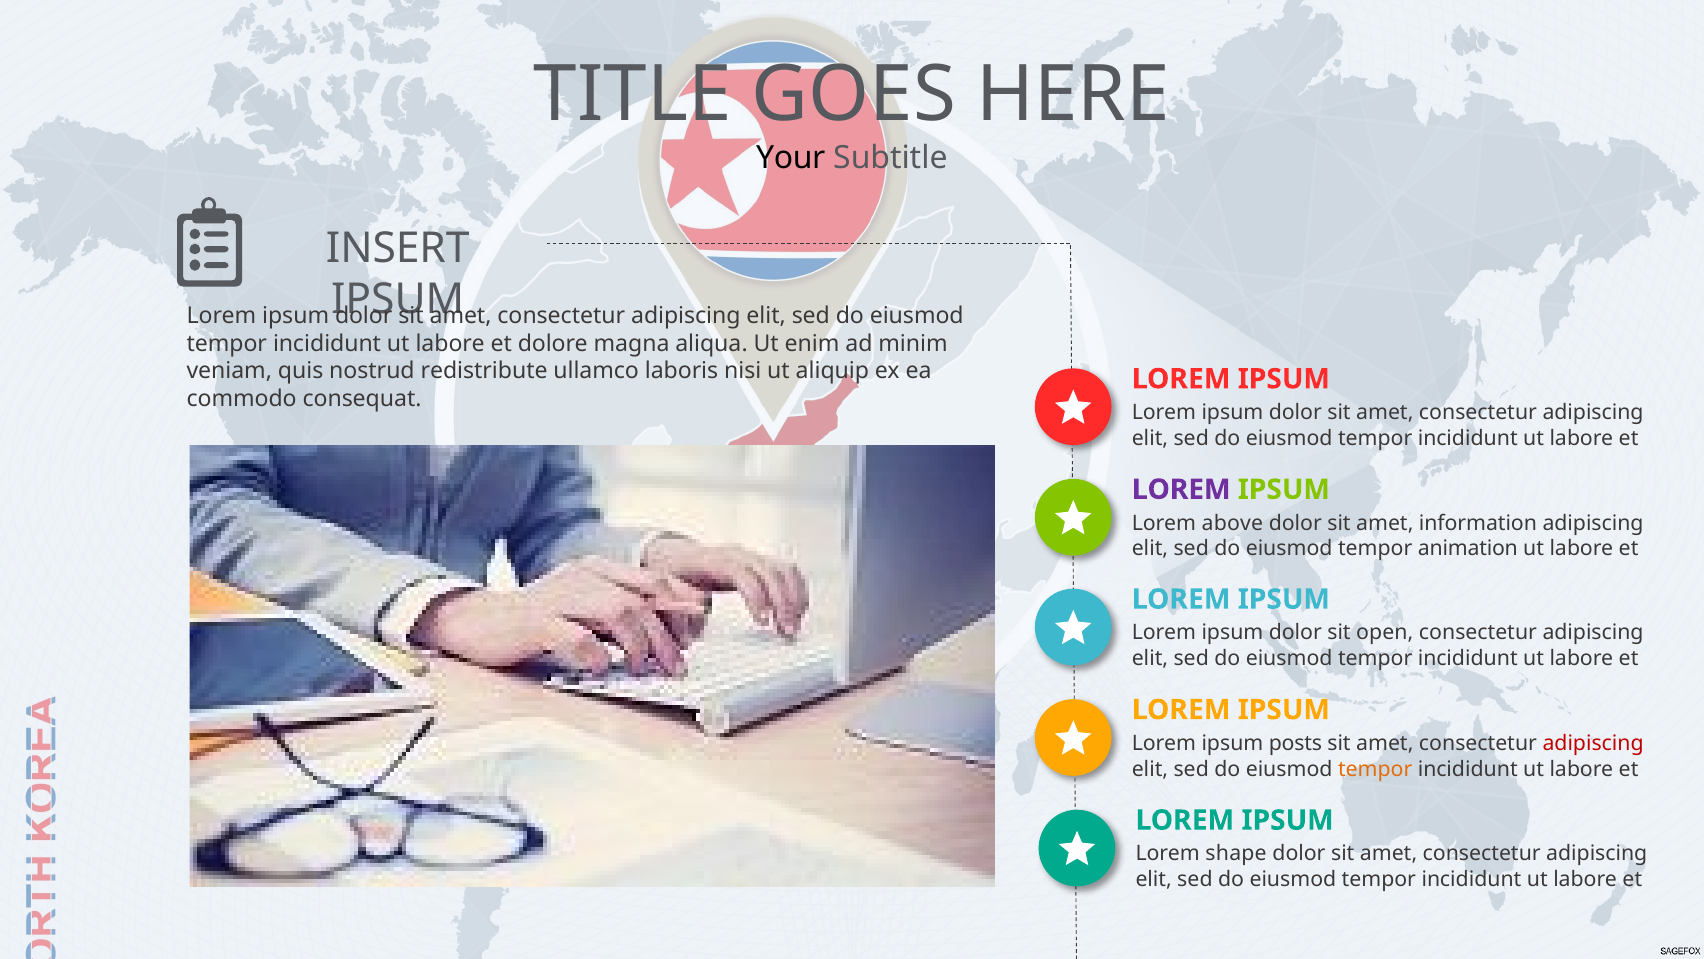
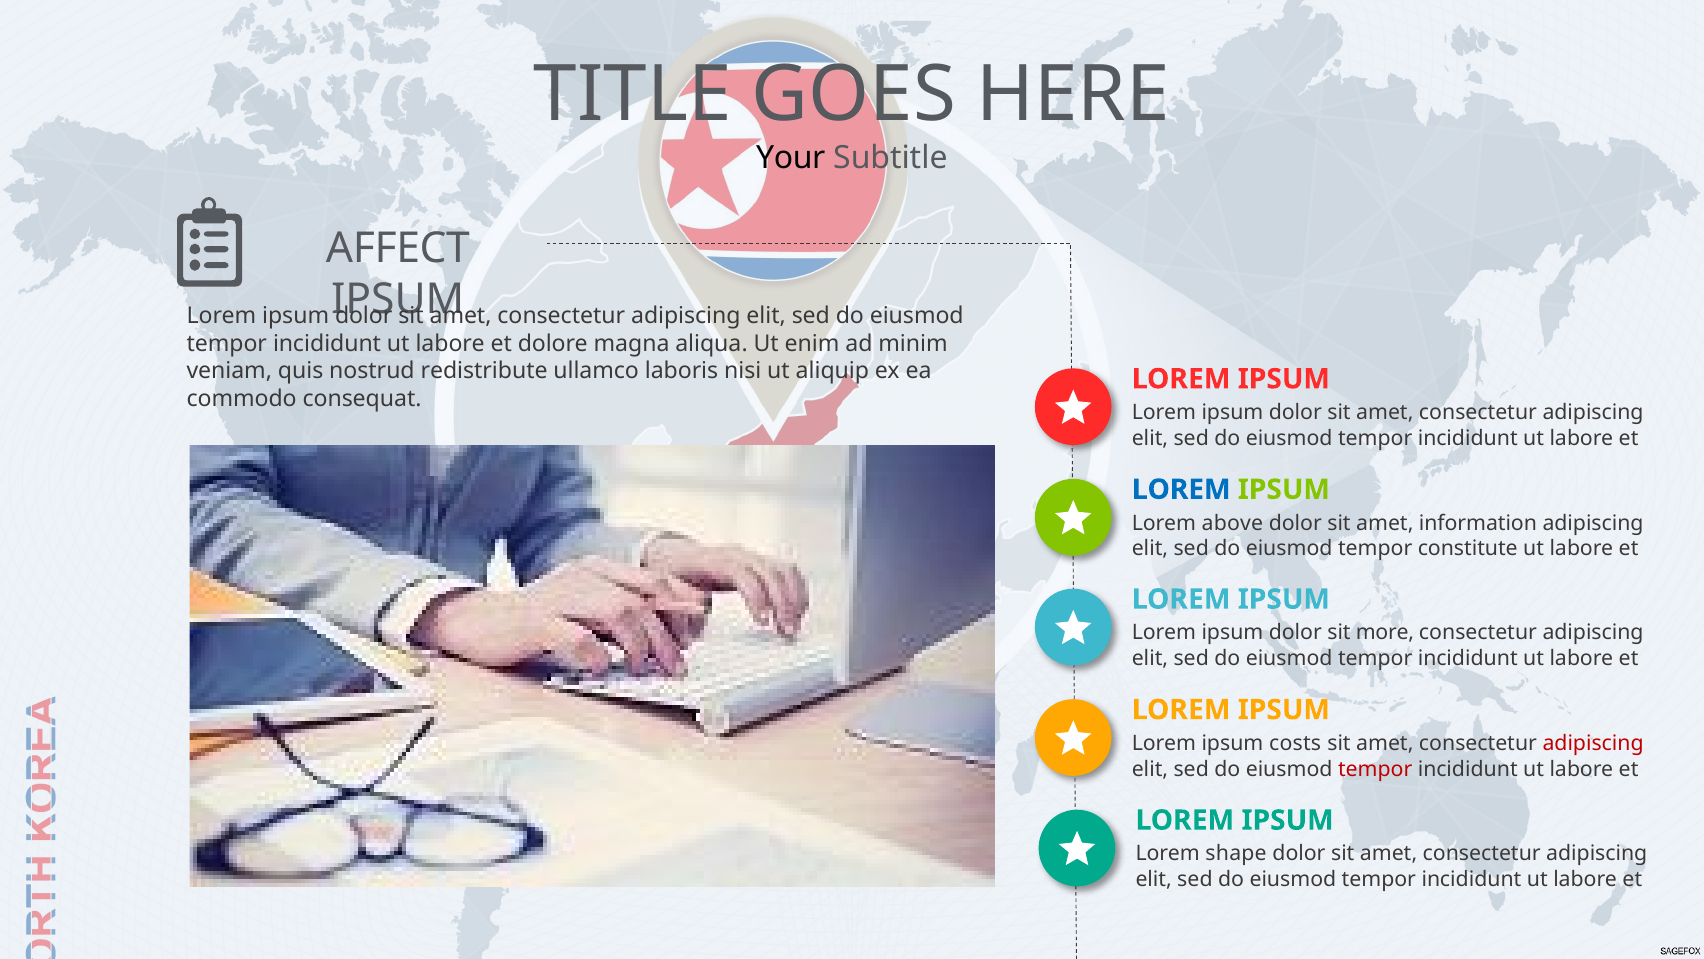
INSERT: INSERT -> AFFECT
LOREM at (1181, 489) colour: purple -> blue
animation: animation -> constitute
open: open -> more
posts: posts -> costs
tempor at (1375, 769) colour: orange -> red
